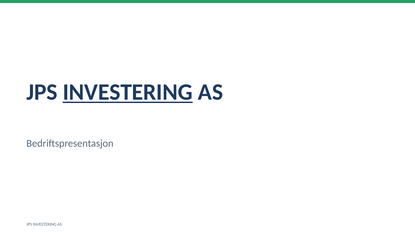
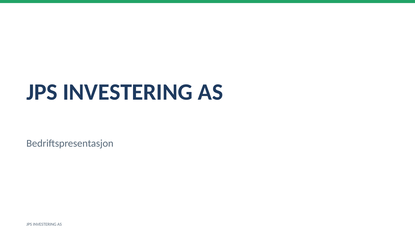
INVESTERING at (128, 92) underline: present -> none
